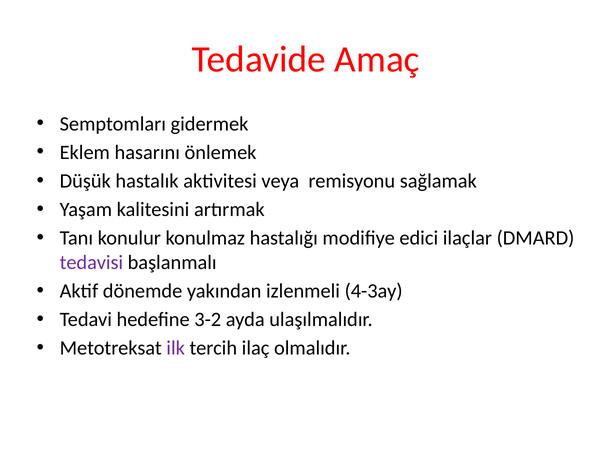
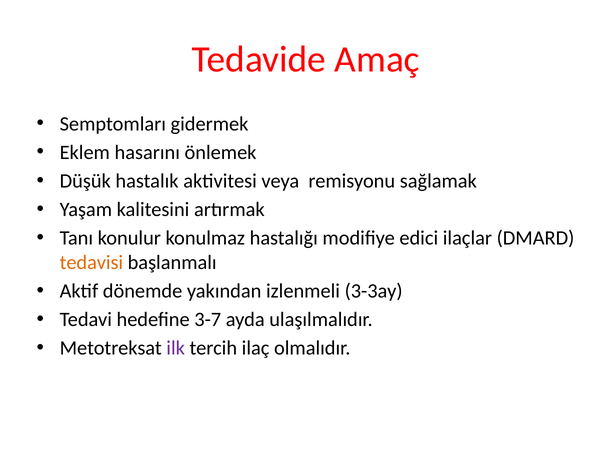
tedavisi colour: purple -> orange
4-3ay: 4-3ay -> 3-3ay
3-2: 3-2 -> 3-7
